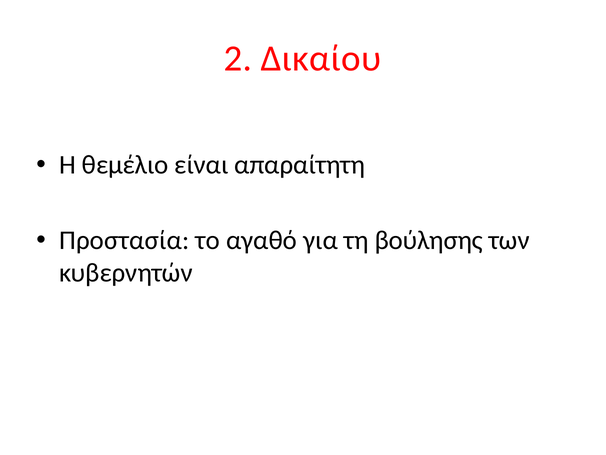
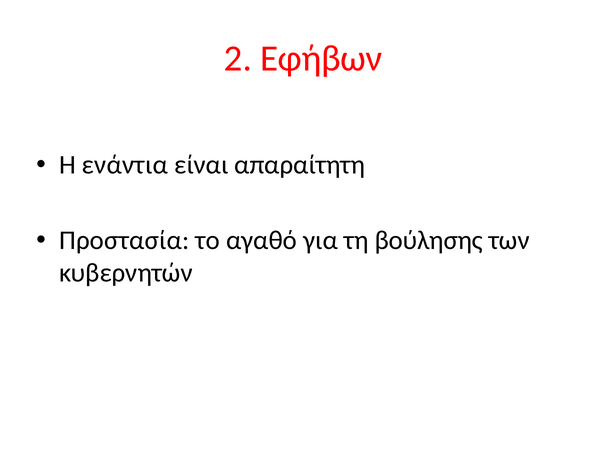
Δικαίου: Δικαίου -> Εφήβων
θεμέλιο: θεμέλιο -> ενάντια
